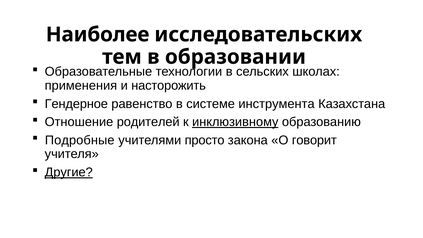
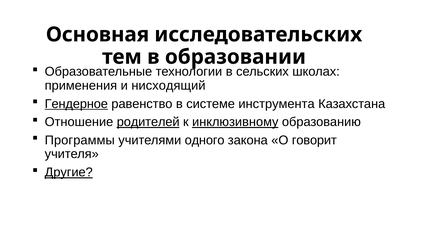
Наиболее: Наиболее -> Основная
насторожить: насторожить -> нисходящий
Гендерное underline: none -> present
родителей underline: none -> present
Подробные: Подробные -> Программы
просто: просто -> одного
